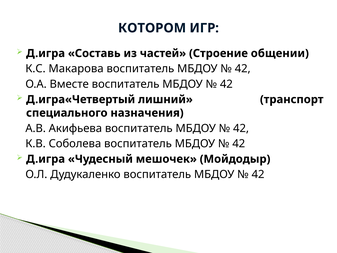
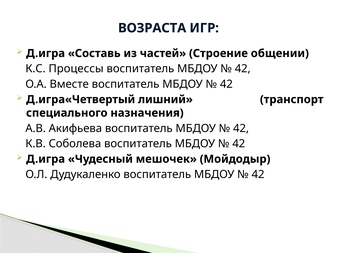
КОТОРОМ: КОТОРОМ -> ВОЗРАСТА
Макарова: Макарова -> Процессы
